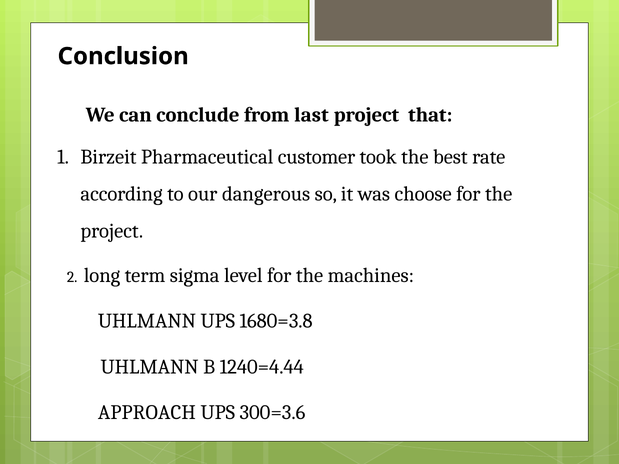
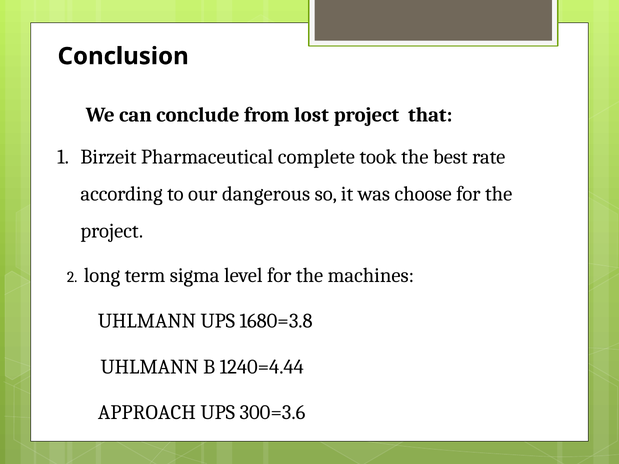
last: last -> lost
customer: customer -> complete
